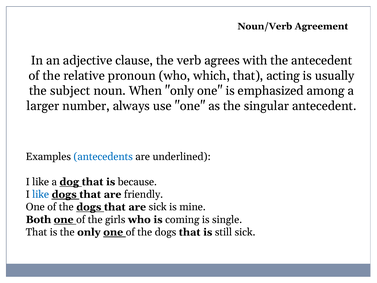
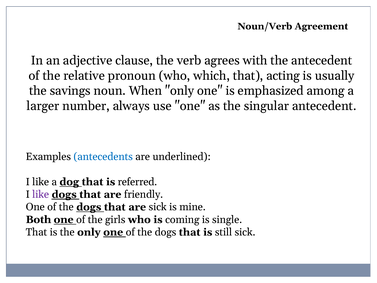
subject: subject -> savings
because: because -> referred
like at (41, 194) colour: blue -> purple
